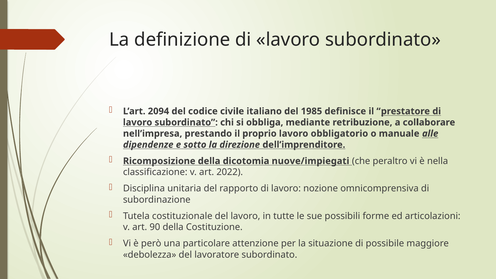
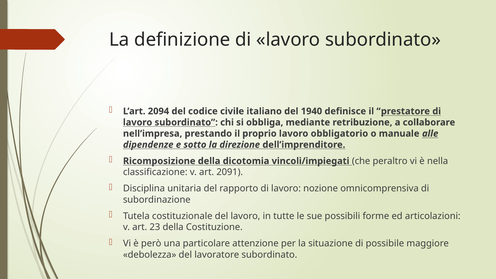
1985: 1985 -> 1940
nuove/impiegati: nuove/impiegati -> vincoli/impiegati
2022: 2022 -> 2091
90: 90 -> 23
